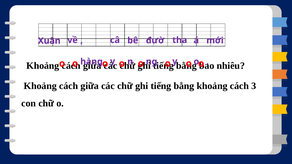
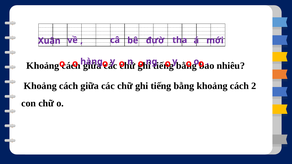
3: 3 -> 2
